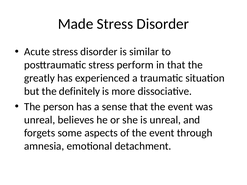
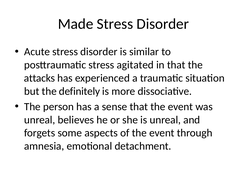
perform: perform -> agitated
greatly: greatly -> attacks
